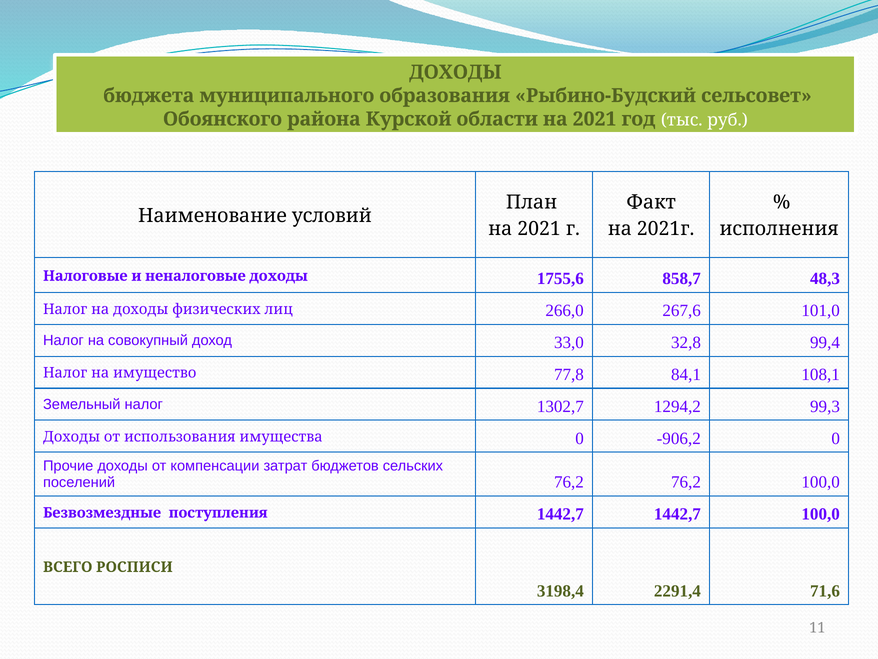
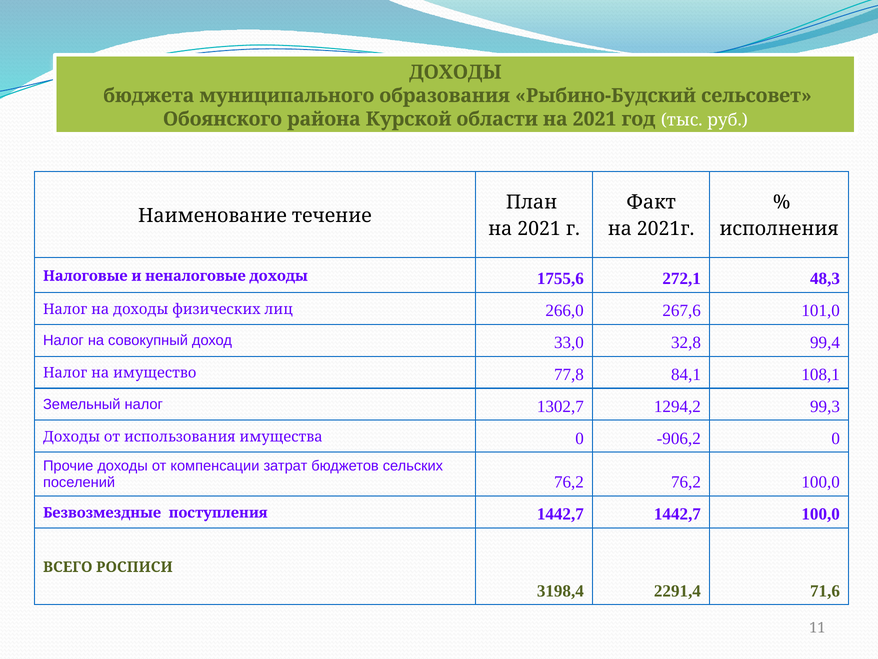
условий: условий -> течение
858,7: 858,7 -> 272,1
